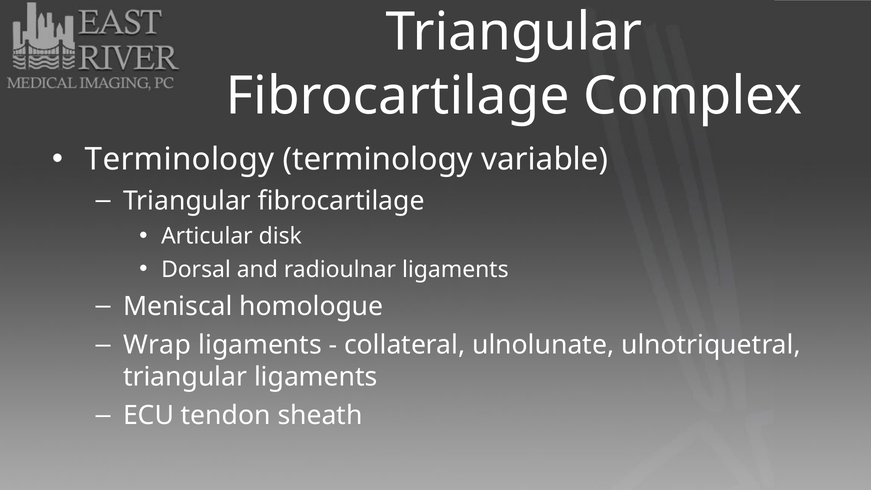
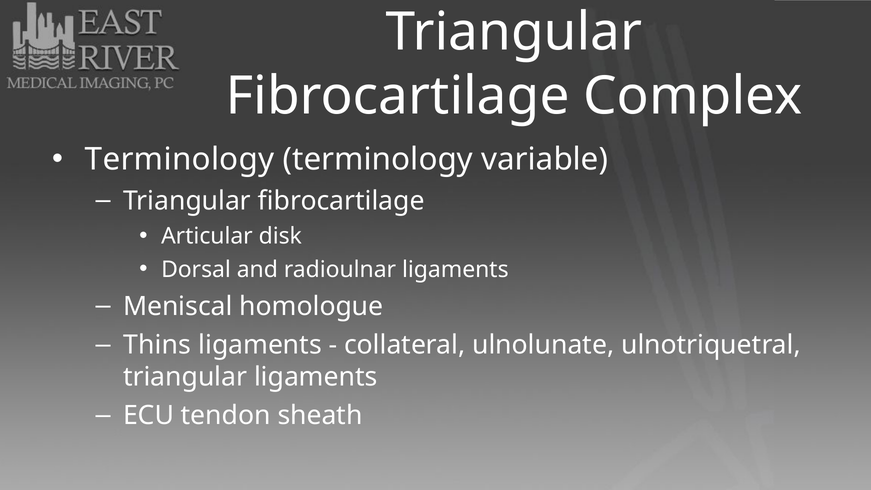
Wrap: Wrap -> Thins
